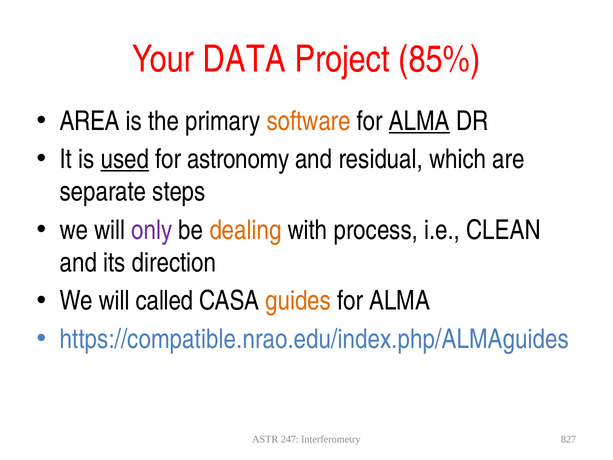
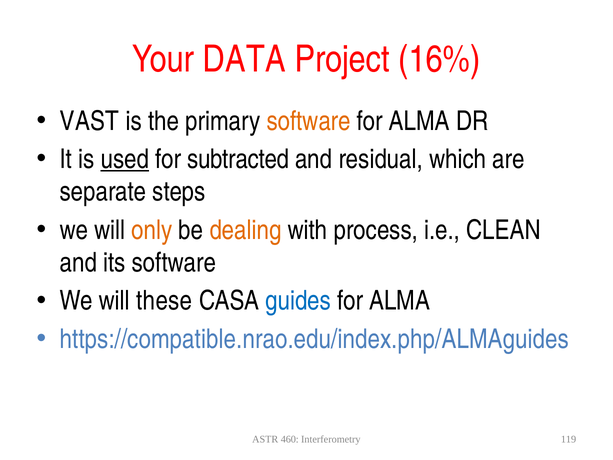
85%: 85% -> 16%
AREA: AREA -> VAST
ALMA at (419, 121) underline: present -> none
astronomy: astronomy -> subtracted
only colour: purple -> orange
its direction: direction -> software
called: called -> these
guides colour: orange -> blue
247: 247 -> 460
827: 827 -> 119
